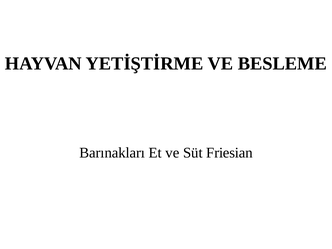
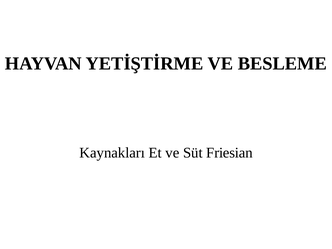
Barınakları: Barınakları -> Kaynakları
